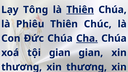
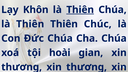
Tông: Tông -> Khôn
Phiêu at (30, 24): Phiêu -> Thiên
Cha underline: present -> none
tội gian: gian -> hoài
